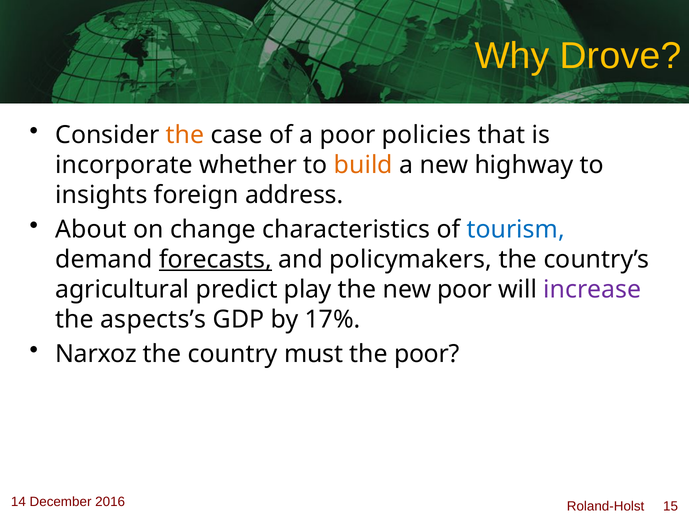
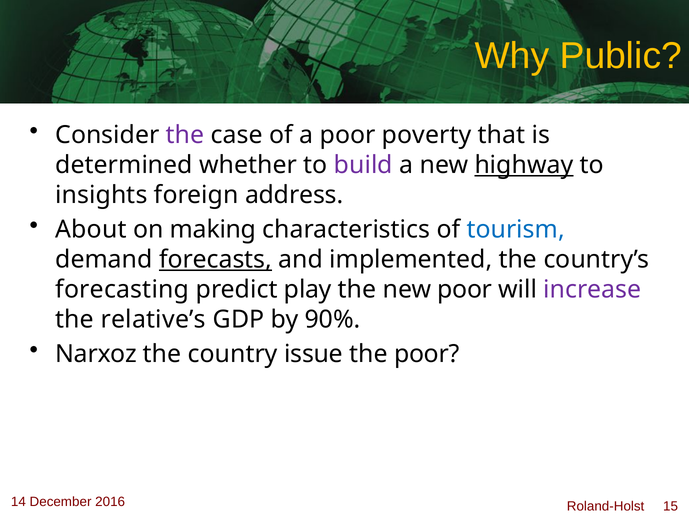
Drove: Drove -> Public
the at (185, 135) colour: orange -> purple
policies: policies -> poverty
incorporate: incorporate -> determined
build colour: orange -> purple
highway underline: none -> present
change: change -> making
policymakers: policymakers -> implemented
agricultural: agricultural -> forecasting
aspects’s: aspects’s -> relative’s
17%: 17% -> 90%
must: must -> issue
